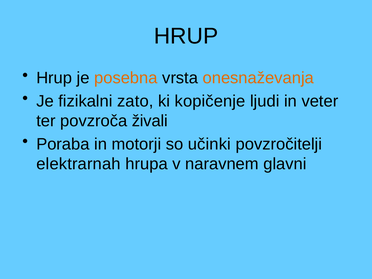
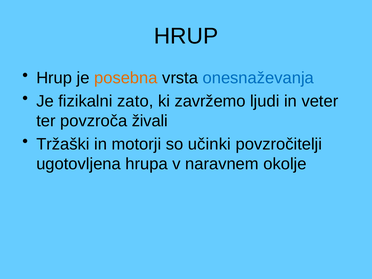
onesnaževanja colour: orange -> blue
kopičenje: kopičenje -> zavržemo
Poraba: Poraba -> Tržaški
elektrarnah: elektrarnah -> ugotovljena
glavni: glavni -> okolje
